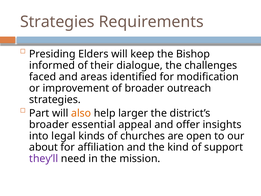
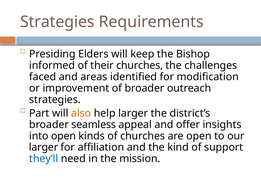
their dialogue: dialogue -> churches
essential: essential -> seamless
into legal: legal -> open
about at (44, 147): about -> larger
they’ll colour: purple -> blue
